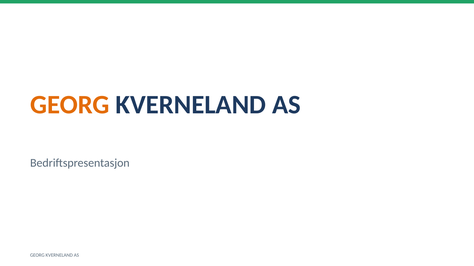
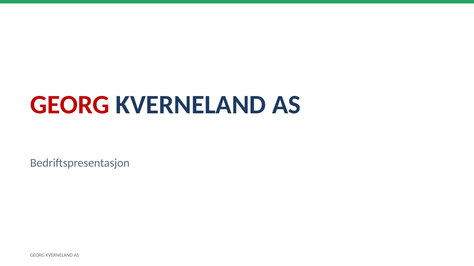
GEORG at (70, 105) colour: orange -> red
